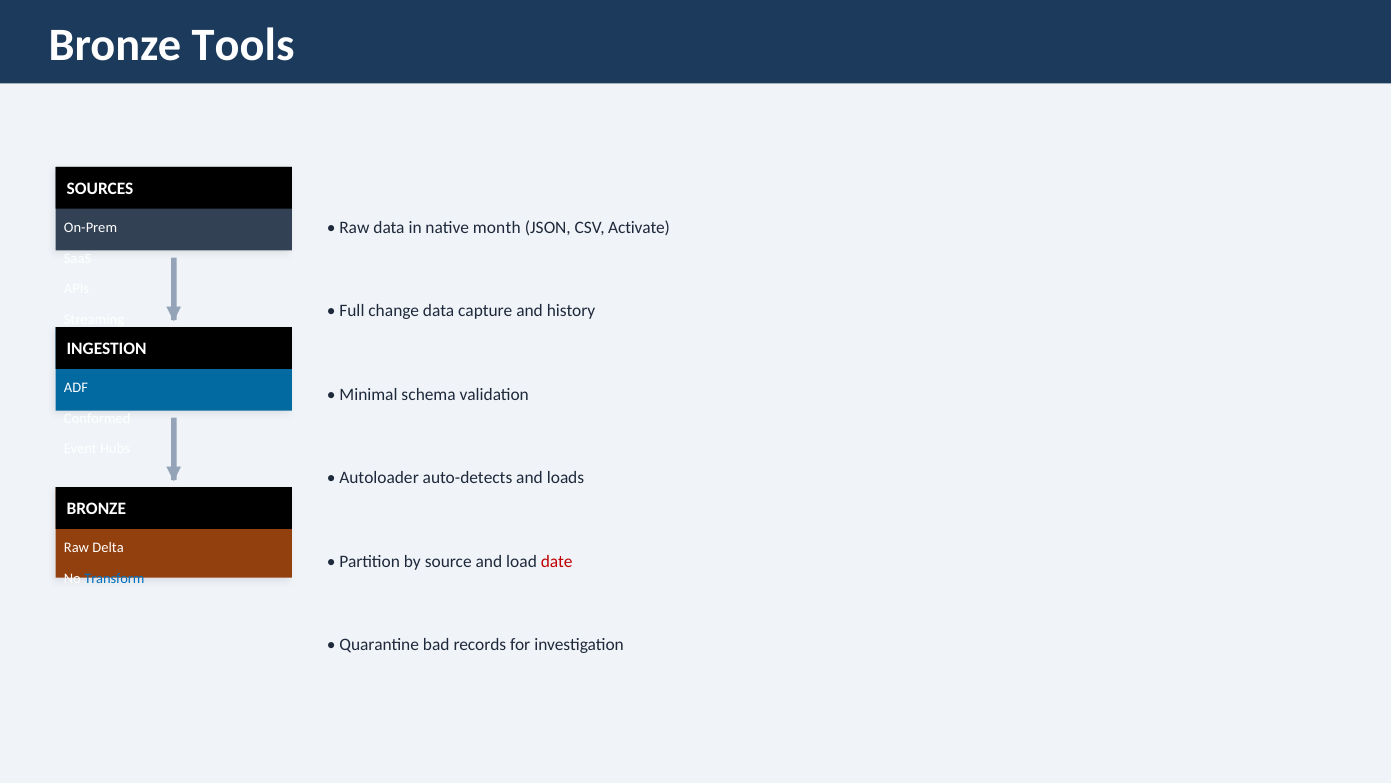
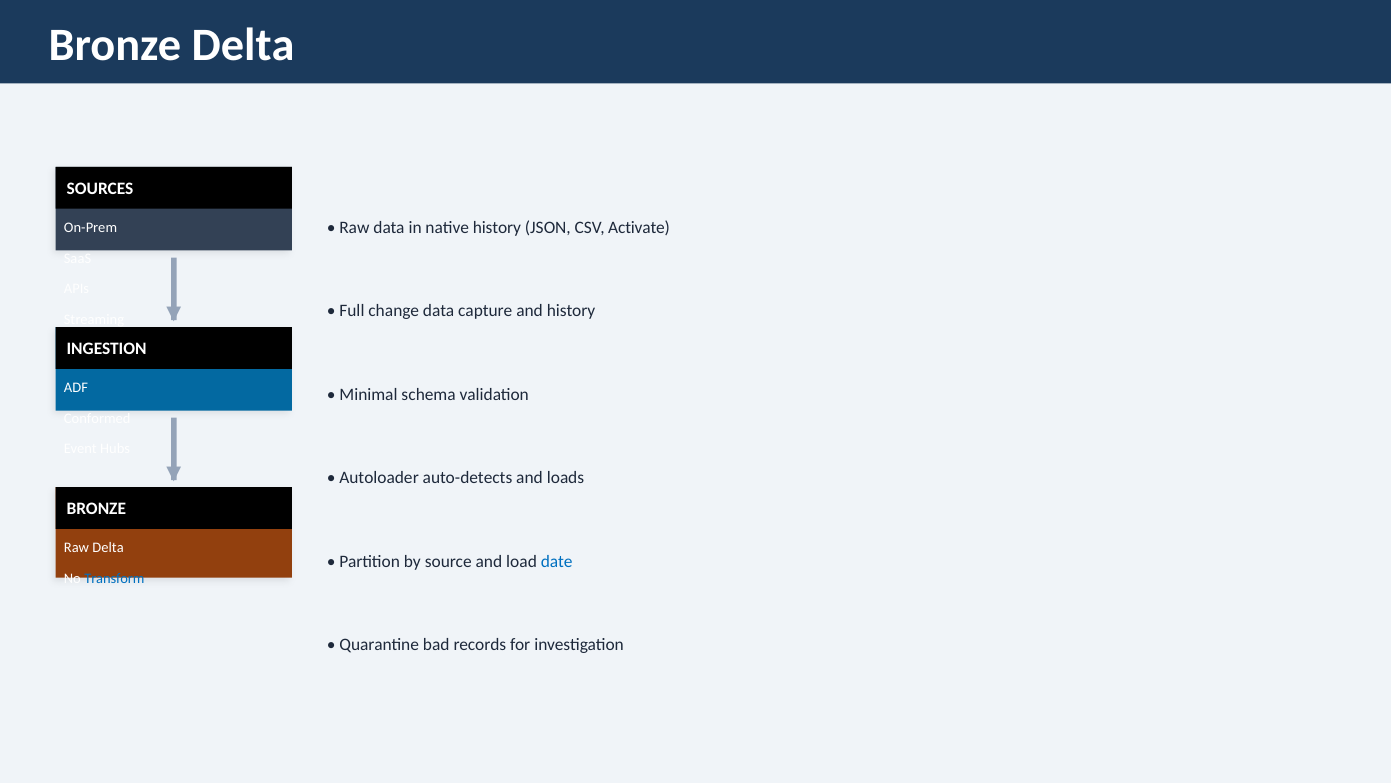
Bronze Tools: Tools -> Delta
native month: month -> history
date colour: red -> blue
